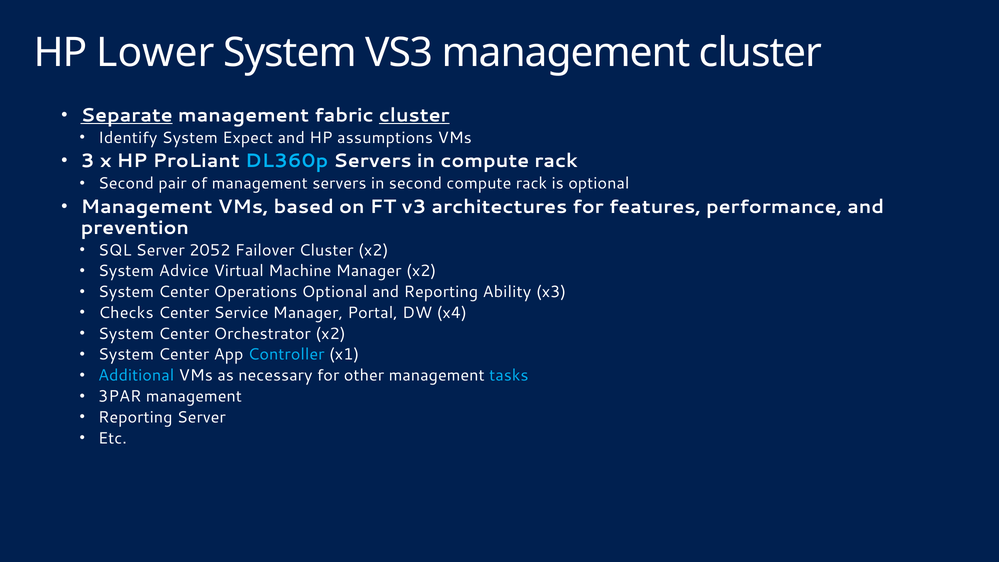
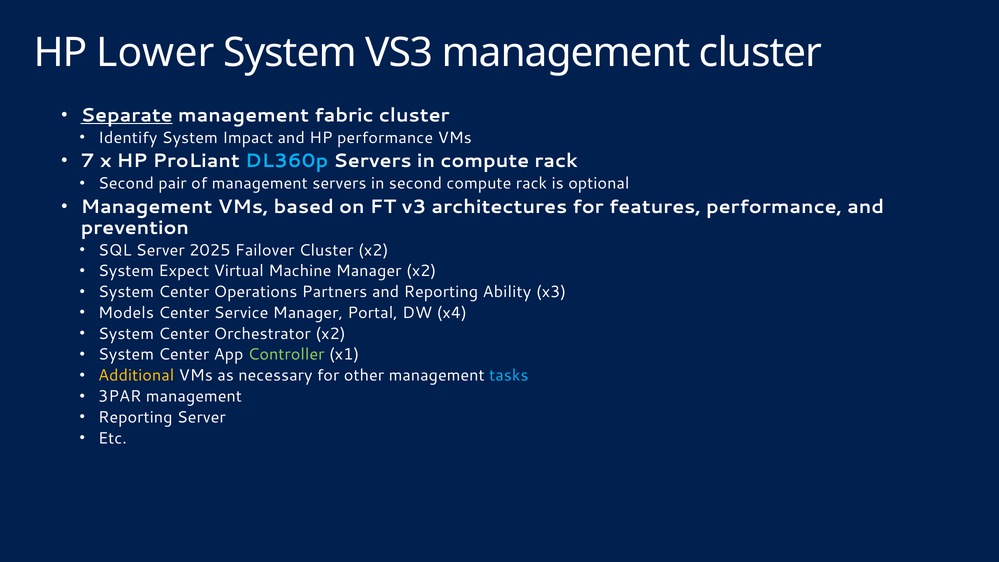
cluster at (414, 115) underline: present -> none
Expect: Expect -> Impact
HP assumptions: assumptions -> performance
3: 3 -> 7
2052: 2052 -> 2025
Advice: Advice -> Expect
Operations Optional: Optional -> Partners
Checks: Checks -> Models
Controller colour: light blue -> light green
Additional colour: light blue -> yellow
